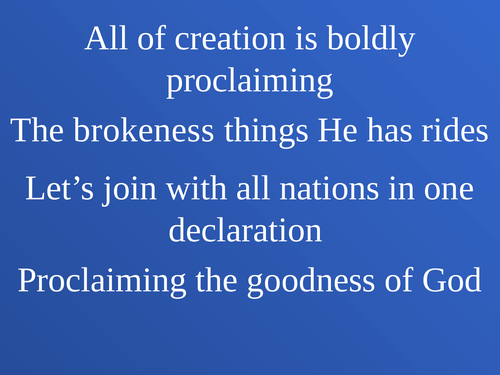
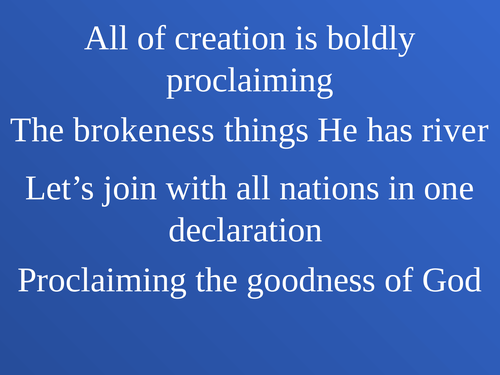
rides: rides -> river
